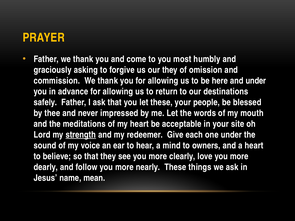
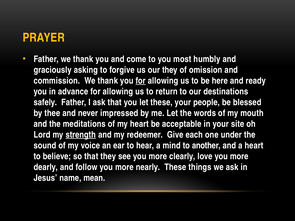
for at (141, 81) underline: none -> present
and under: under -> ready
owners: owners -> another
